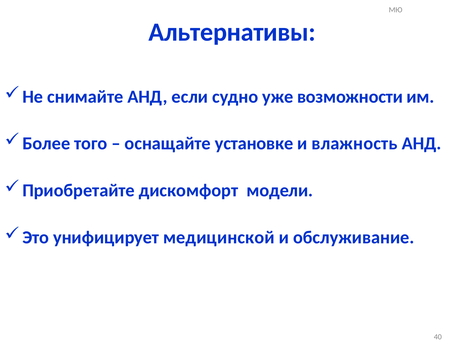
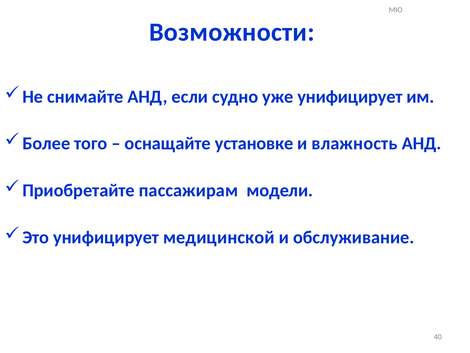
Альтернативы: Альтернативы -> Возможности
уже возможности: возможности -> унифицирует
дискомфорт: дискомфорт -> пассажирам
